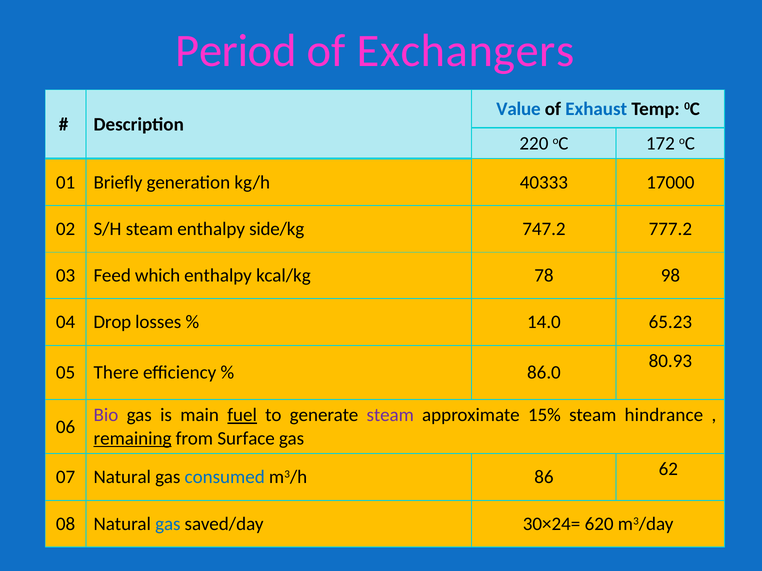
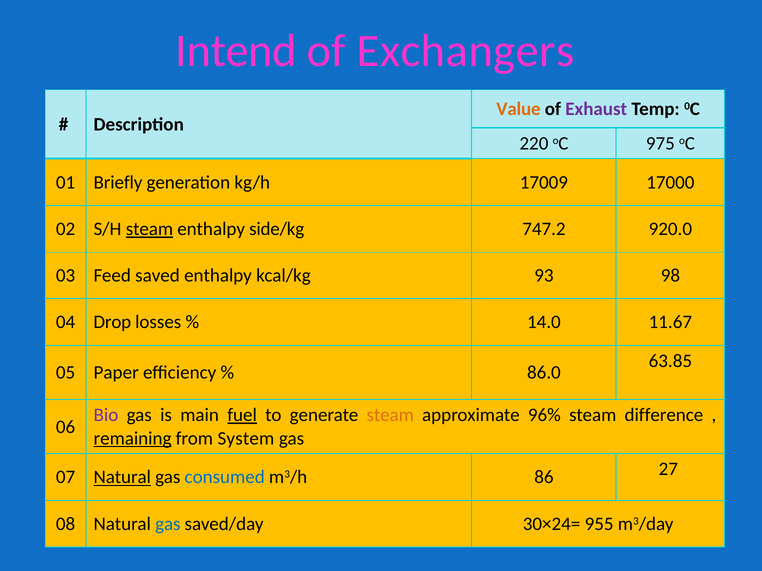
Period: Period -> Intend
Value colour: blue -> orange
Exhaust colour: blue -> purple
172: 172 -> 975
40333: 40333 -> 17009
steam at (149, 229) underline: none -> present
777.2: 777.2 -> 920.0
which: which -> saved
78: 78 -> 93
65.23: 65.23 -> 11.67
80.93: 80.93 -> 63.85
There: There -> Paper
steam at (390, 415) colour: purple -> orange
15%: 15% -> 96%
hindrance: hindrance -> difference
Surface: Surface -> System
Natural at (122, 478) underline: none -> present
62: 62 -> 27
620: 620 -> 955
